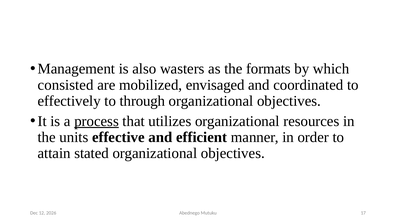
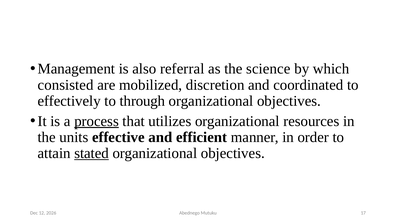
wasters: wasters -> referral
formats: formats -> science
envisaged: envisaged -> discretion
stated underline: none -> present
